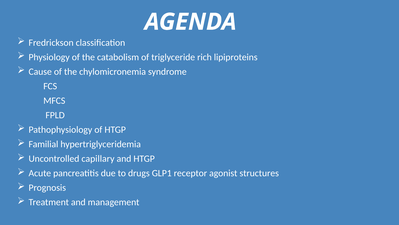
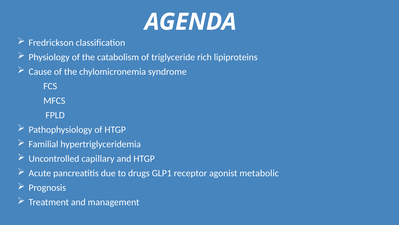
structures: structures -> metabolic
